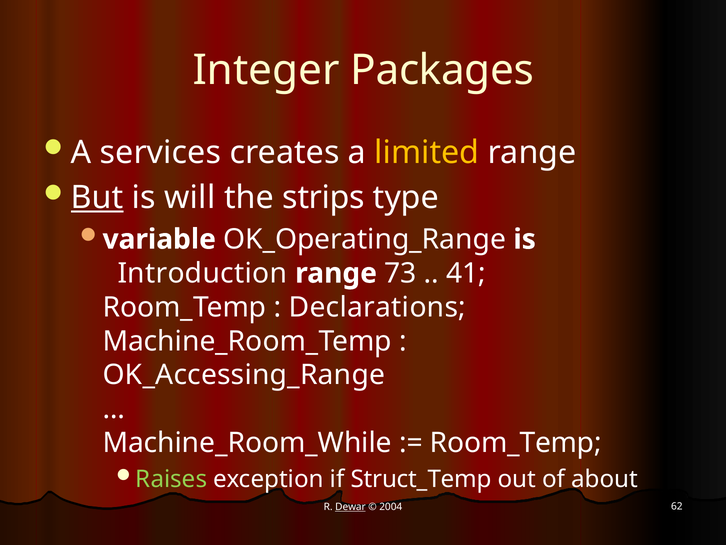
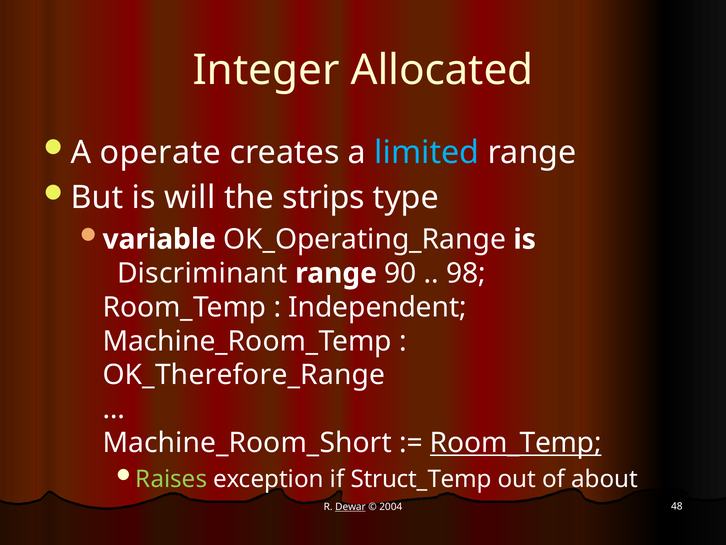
Packages: Packages -> Allocated
services: services -> operate
limited colour: yellow -> light blue
But underline: present -> none
Introduction: Introduction -> Discriminant
73: 73 -> 90
41: 41 -> 98
Declarations: Declarations -> Independent
OK_Accessing_Range: OK_Accessing_Range -> OK_Therefore_Range
Machine_Room_While: Machine_Room_While -> Machine_Room_Short
Room_Temp at (516, 443) underline: none -> present
62: 62 -> 48
